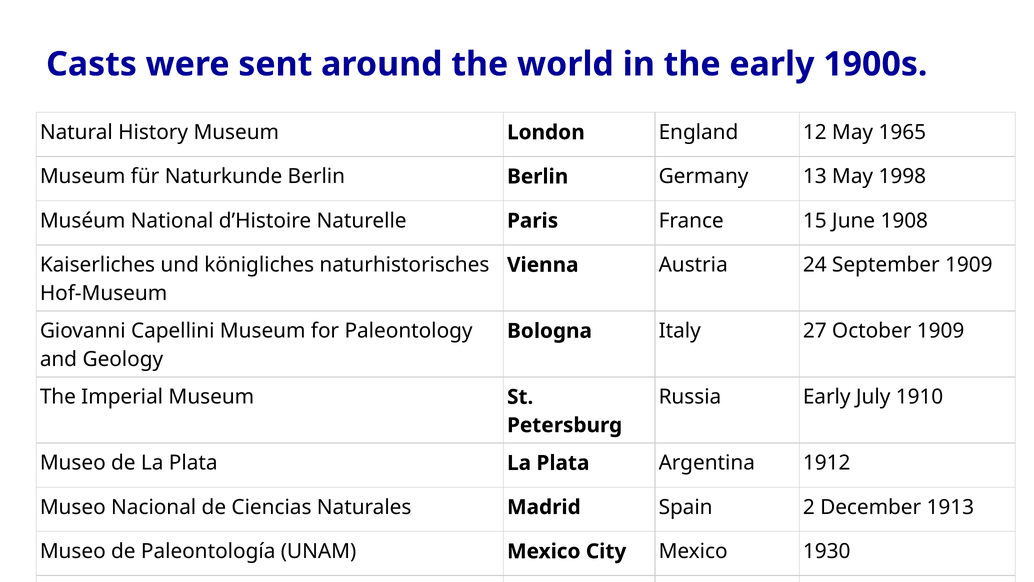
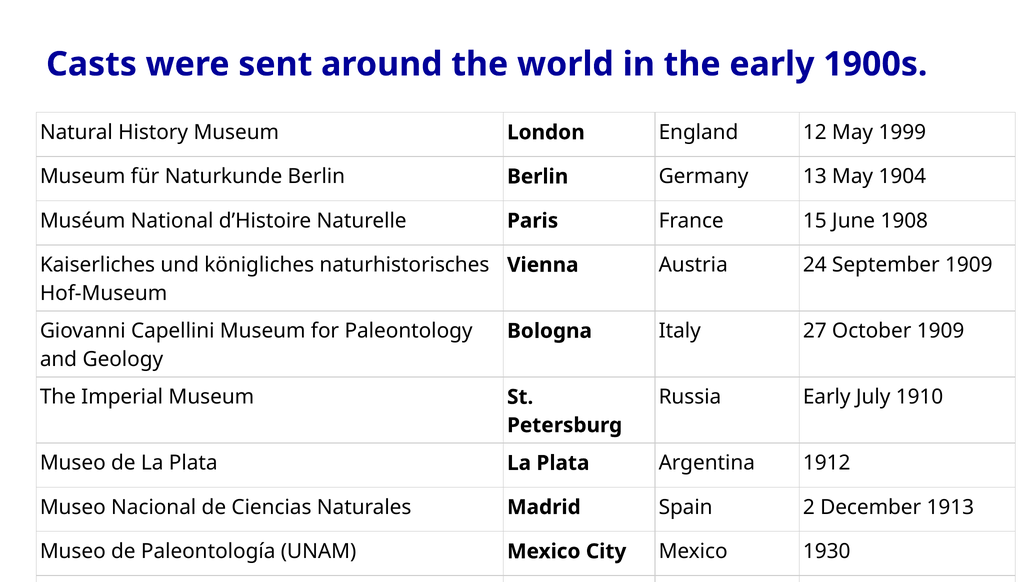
1965: 1965 -> 1999
1998: 1998 -> 1904
